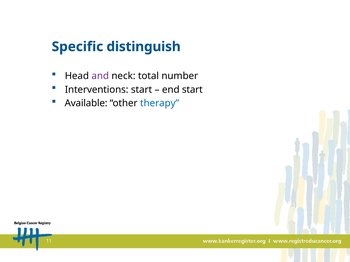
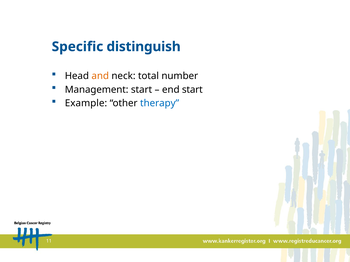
and colour: purple -> orange
Interventions: Interventions -> Management
Available: Available -> Example
